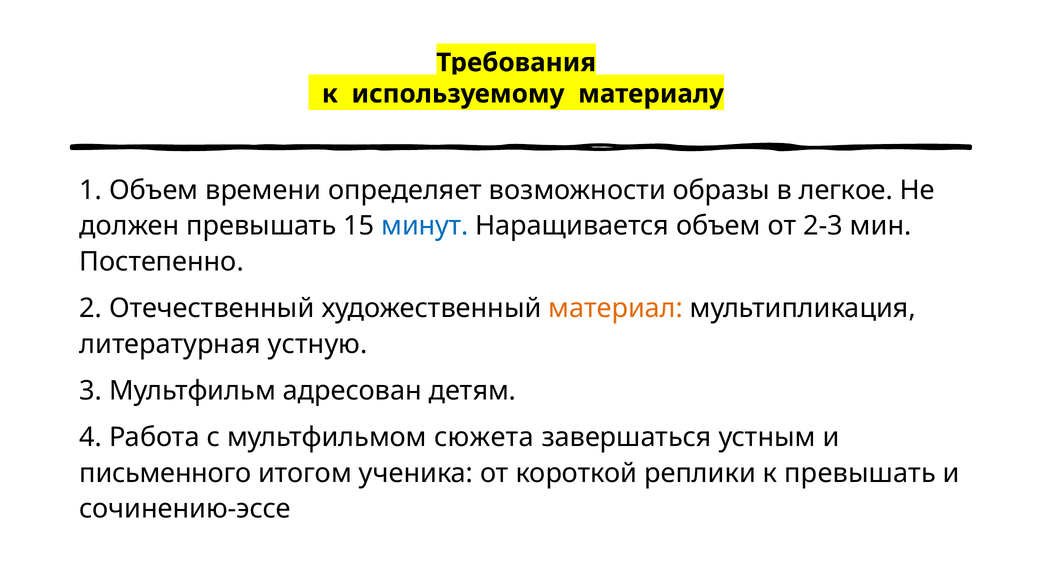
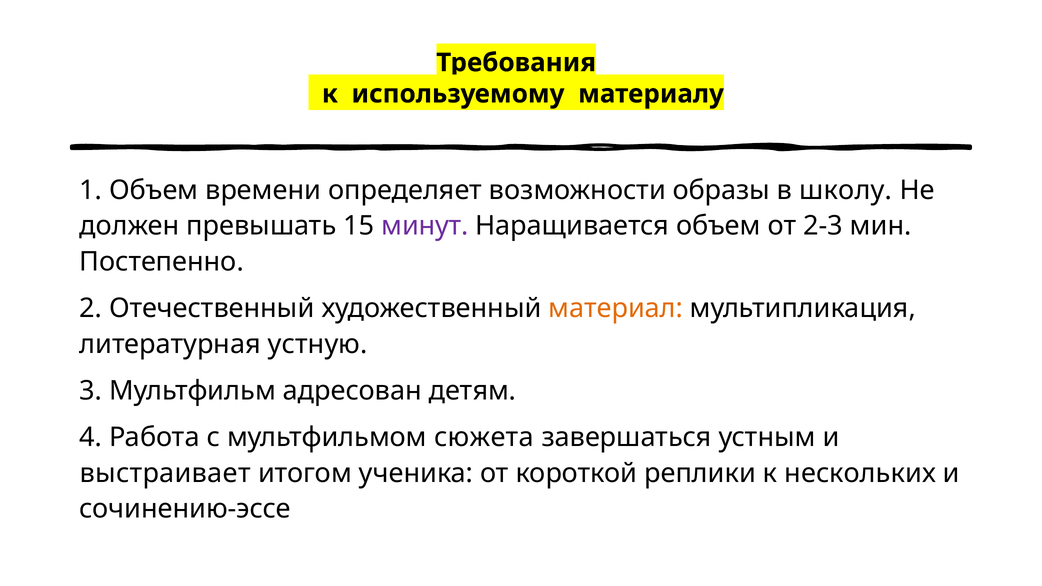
легкое: легкое -> школу
минут colour: blue -> purple
письменного: письменного -> выстраивает
к превышать: превышать -> нескольких
